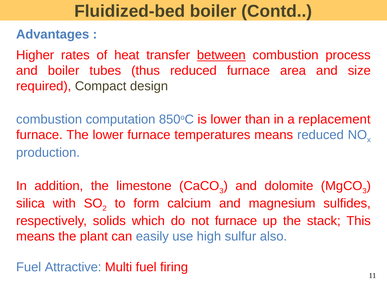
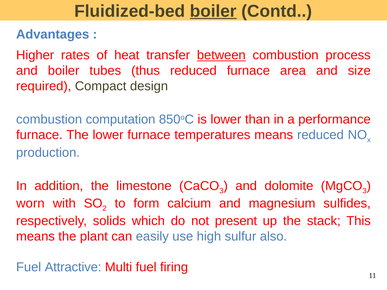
boiler at (213, 11) underline: none -> present
replacement: replacement -> performance
silica: silica -> worn
not furnace: furnace -> present
